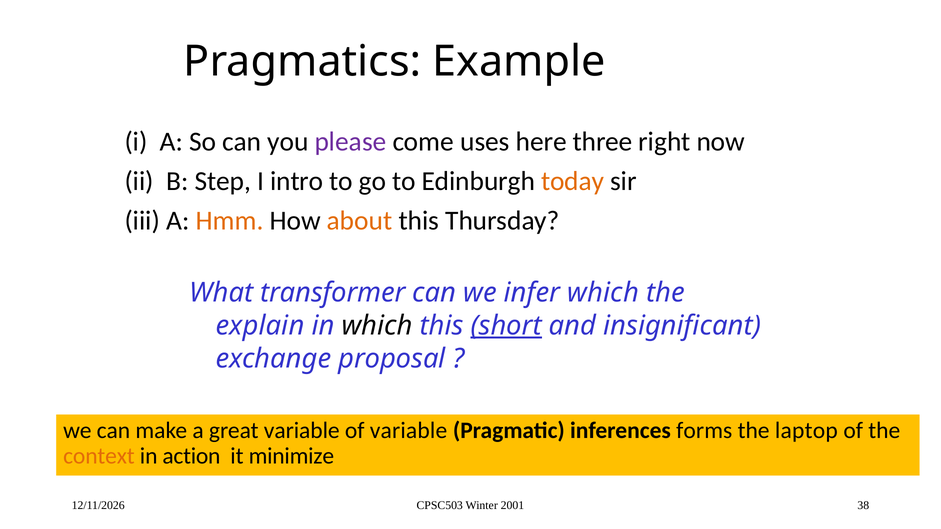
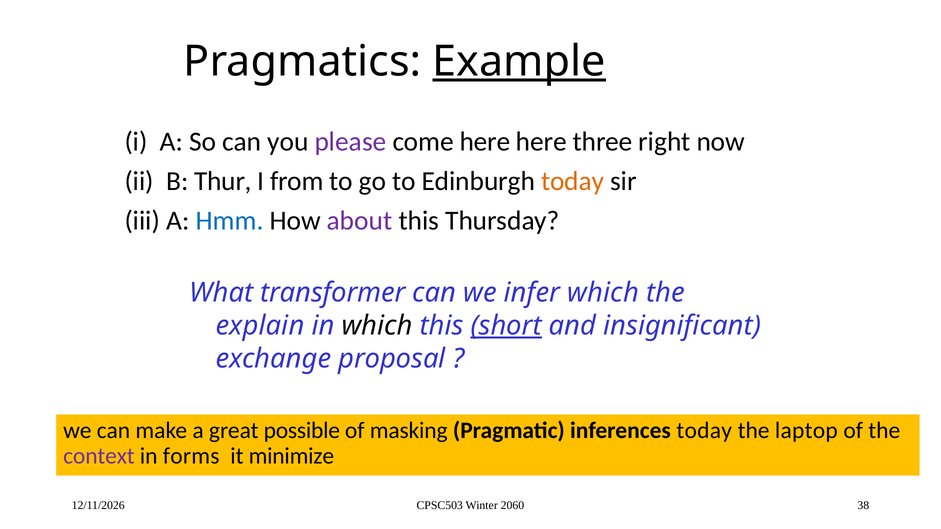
Example underline: none -> present
come uses: uses -> here
Step: Step -> Thur
intro: intro -> from
Hmm colour: orange -> blue
about colour: orange -> purple
great variable: variable -> possible
of variable: variable -> masking
inferences forms: forms -> today
context colour: orange -> purple
action: action -> forms
2001: 2001 -> 2060
